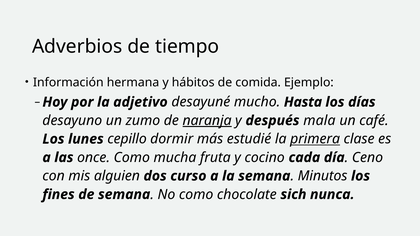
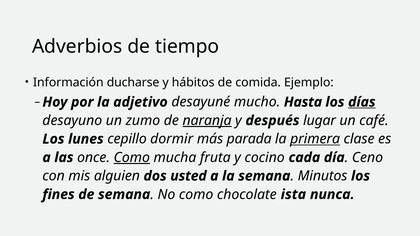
hermana: hermana -> ducharse
días underline: none -> present
mala: mala -> lugar
estudié: estudié -> parada
Como at (132, 158) underline: none -> present
curso: curso -> usted
sich: sich -> ista
